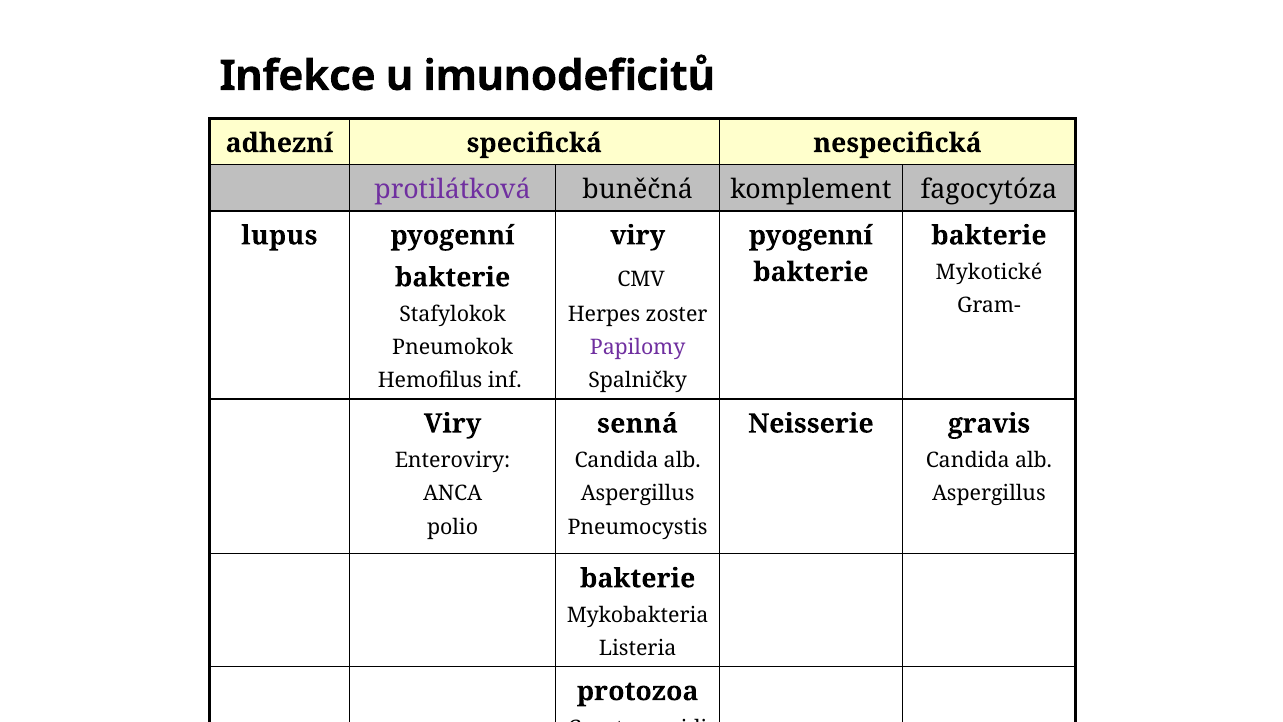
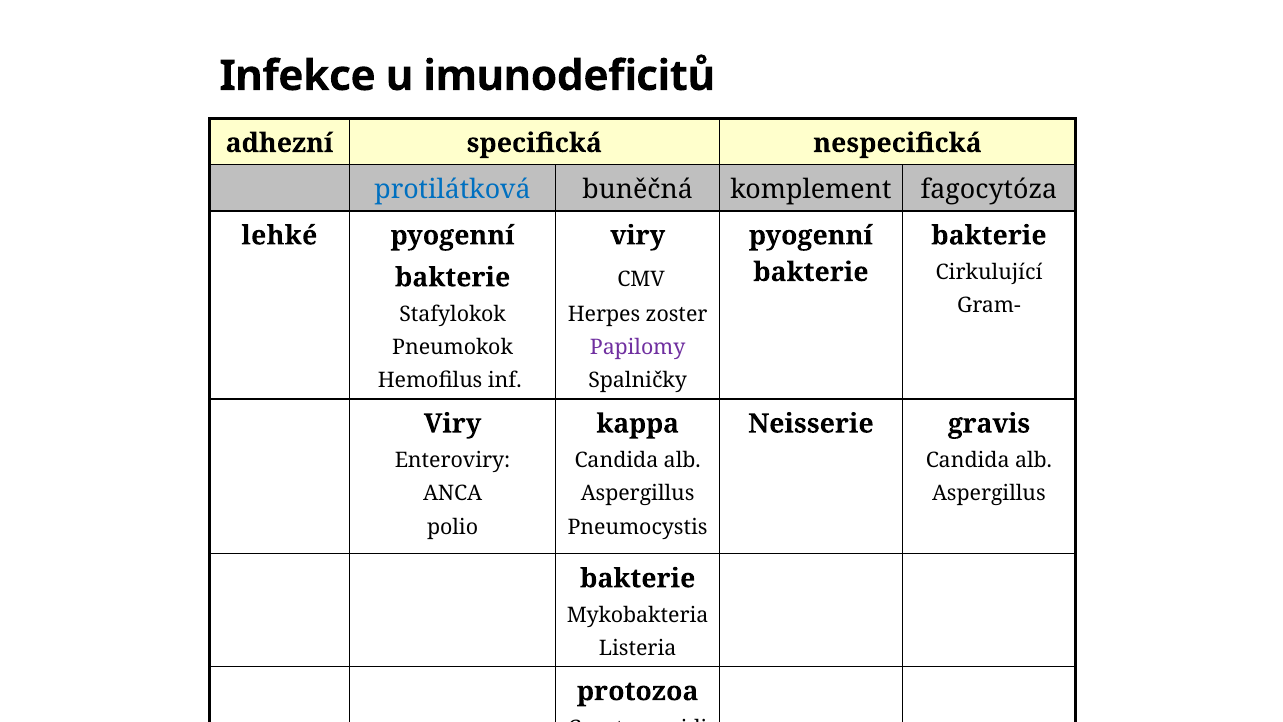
protilátková colour: purple -> blue
lupus: lupus -> lehké
Mykotické: Mykotické -> Cirkulující
senná: senná -> kappa
